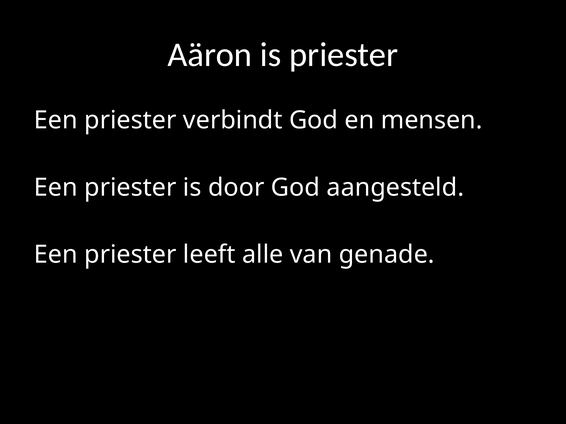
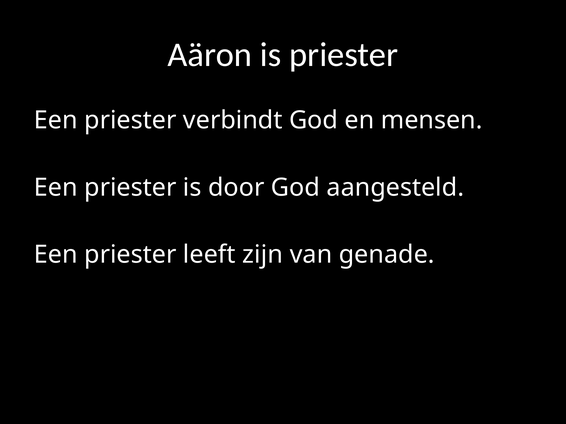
alle: alle -> zijn
